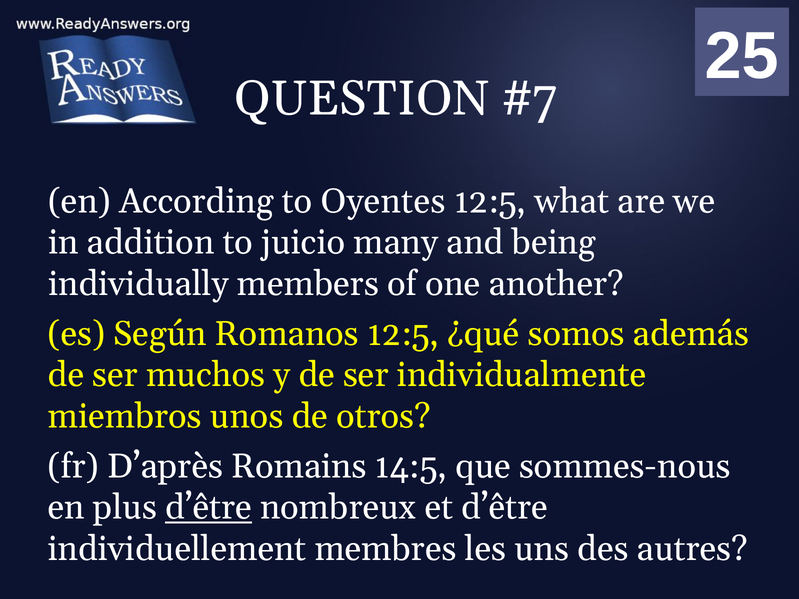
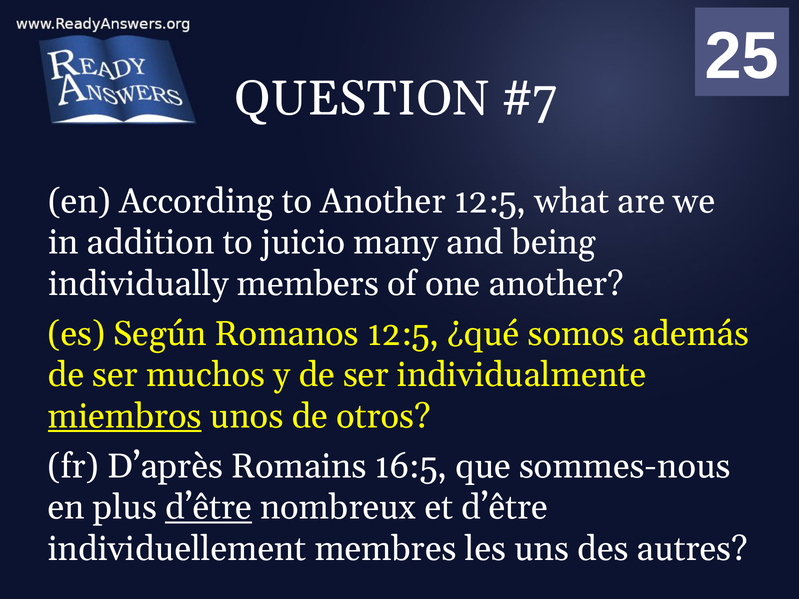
to Oyentes: Oyentes -> Another
miembros underline: none -> present
14:5: 14:5 -> 16:5
